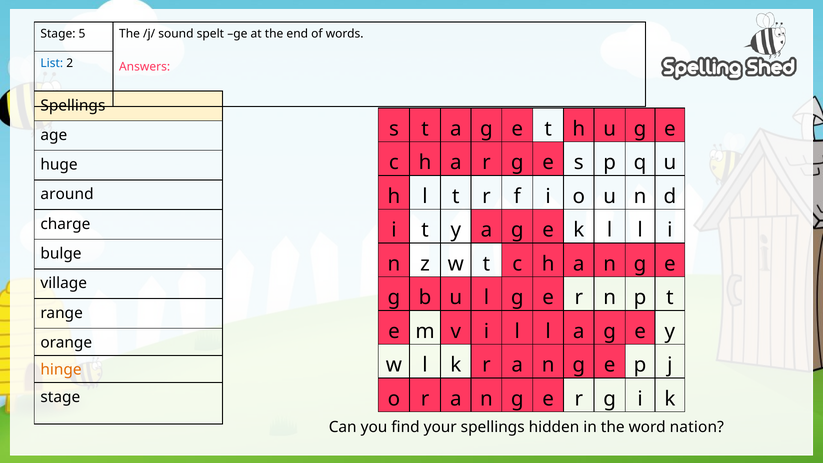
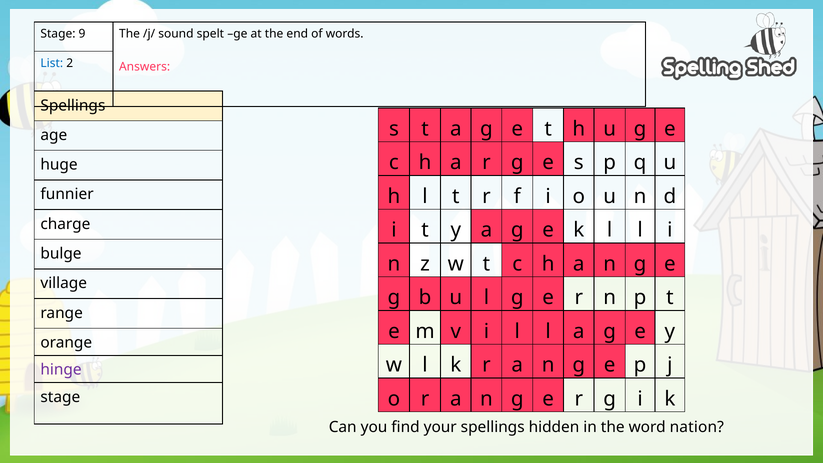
5: 5 -> 9
around: around -> funnier
hinge colour: orange -> purple
